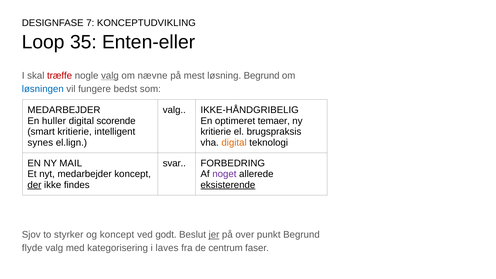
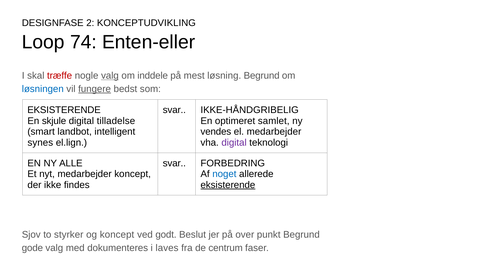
7: 7 -> 2
35: 35 -> 74
nævne: nævne -> inddele
fungere underline: none -> present
MEDARBEJDER at (64, 110): MEDARBEJDER -> EKSISTERENDE
valg at (174, 110): valg -> svar
huller: huller -> skjule
scorende: scorende -> tilladelse
temaer: temaer -> samlet
smart kritierie: kritierie -> landbot
kritierie at (216, 132): kritierie -> vendes
el brugspraksis: brugspraksis -> medarbejder
digital at (234, 143) colour: orange -> purple
MAIL: MAIL -> ALLE
noget colour: purple -> blue
der underline: present -> none
jer underline: present -> none
flyde: flyde -> gode
kategorisering: kategorisering -> dokumenteres
